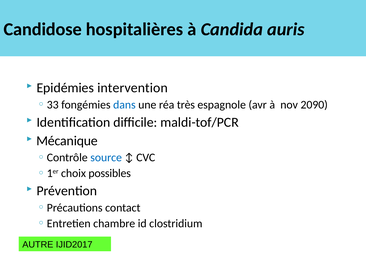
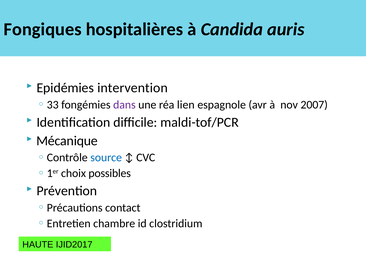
Candidose: Candidose -> Fongiques
dans colour: blue -> purple
très: très -> lien
2090: 2090 -> 2007
AUTRE: AUTRE -> HAUTE
